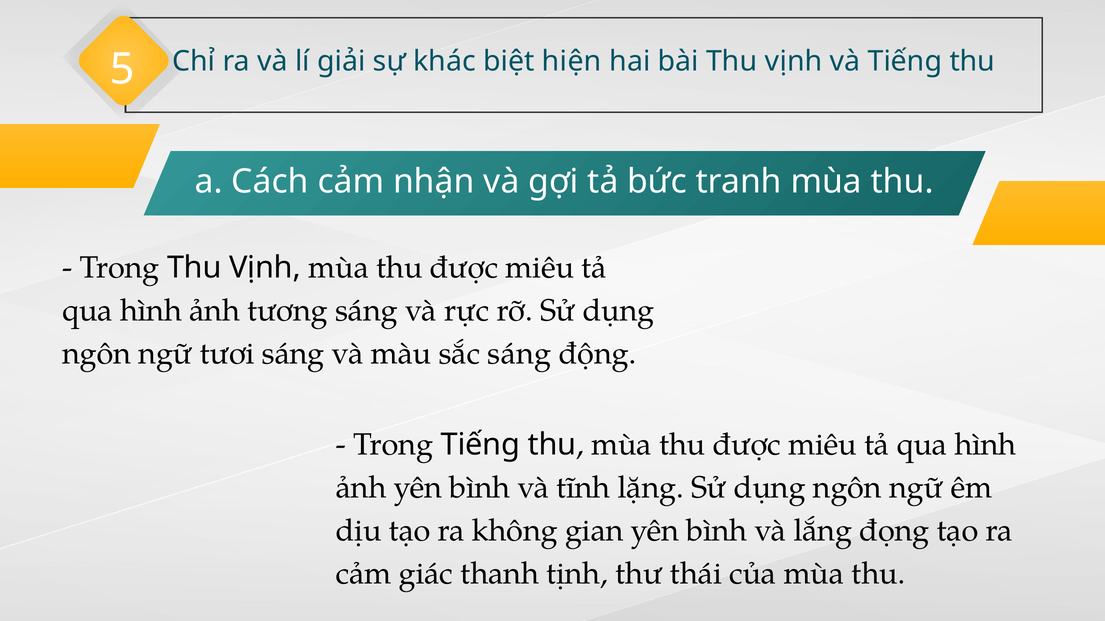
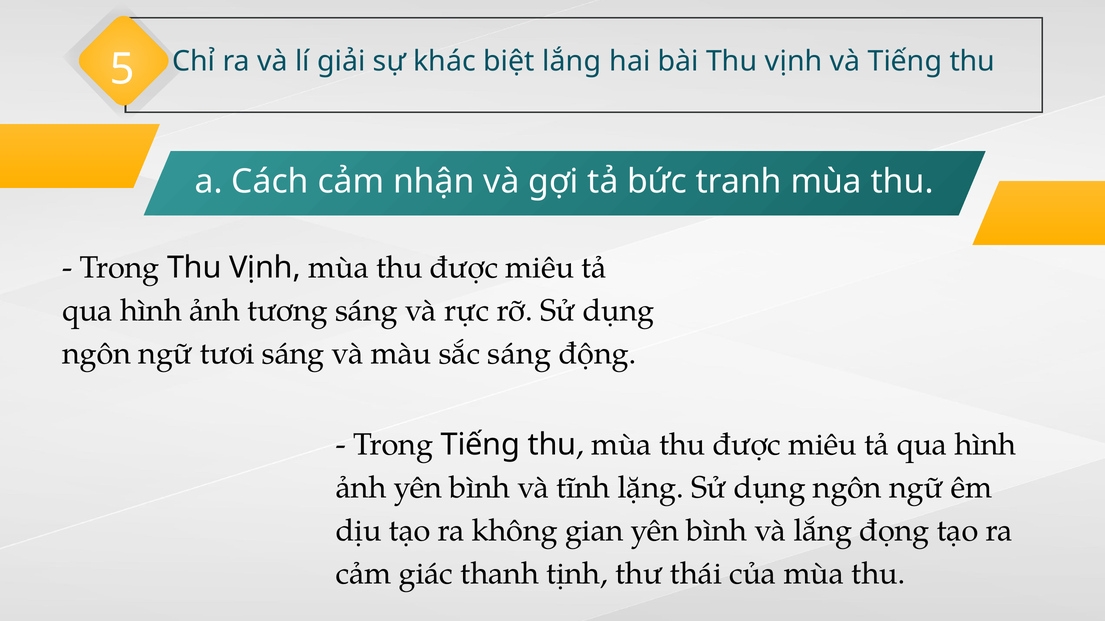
biệt hiện: hiện -> lắng
